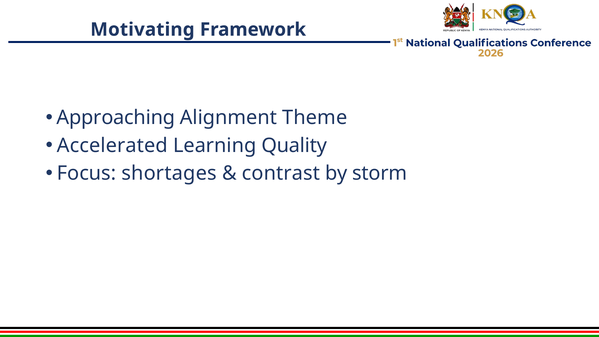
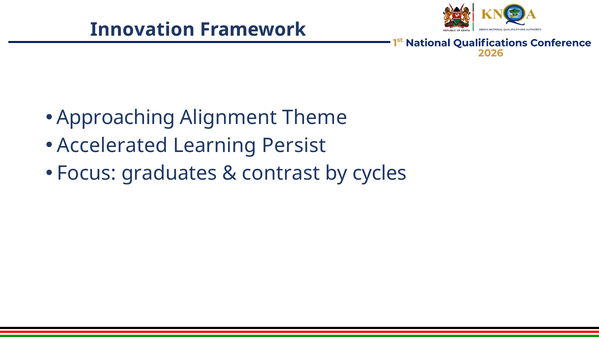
Motivating: Motivating -> Innovation
Quality: Quality -> Persist
shortages: shortages -> graduates
storm: storm -> cycles
